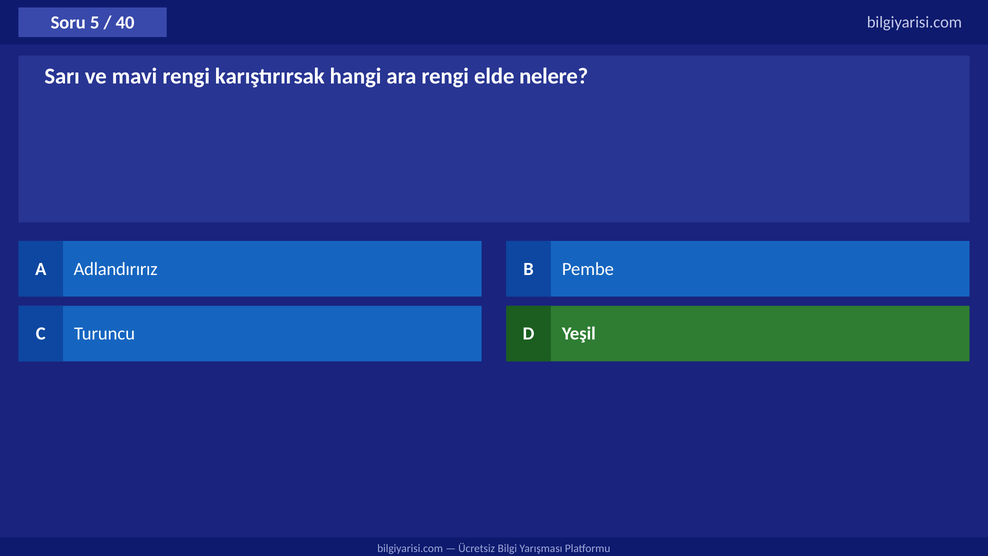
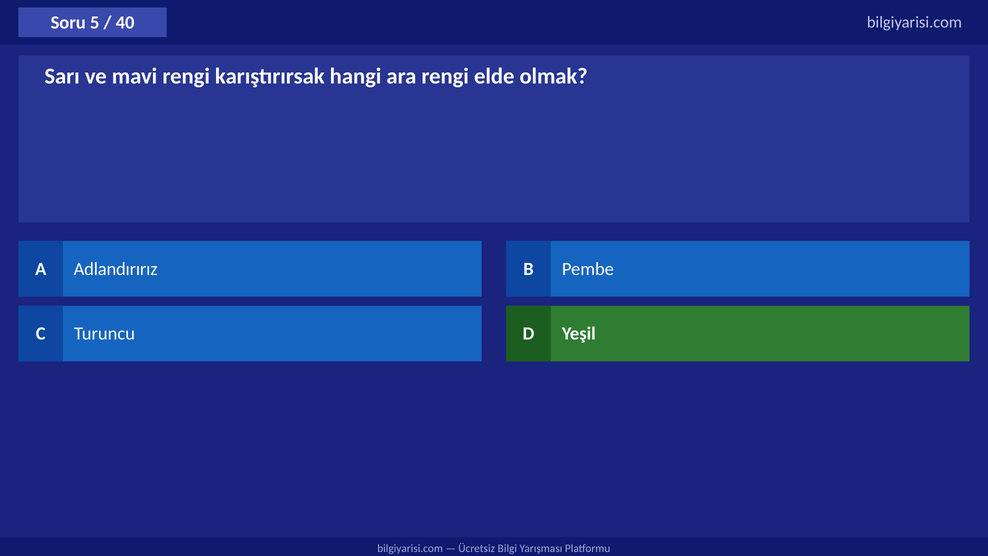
nelere: nelere -> olmak
